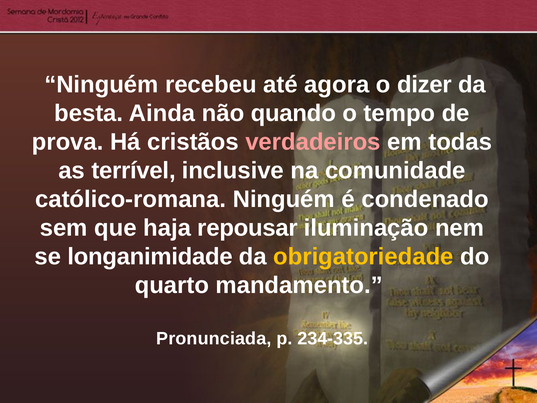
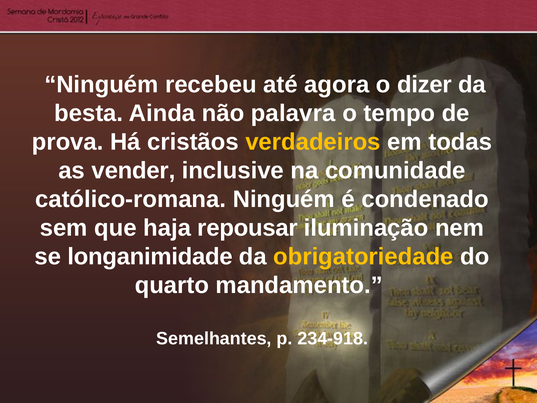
quando: quando -> palavra
verdadeiros colour: pink -> yellow
terrível: terrível -> vender
Pronunciada: Pronunciada -> Semelhantes
234-335: 234-335 -> 234-918
